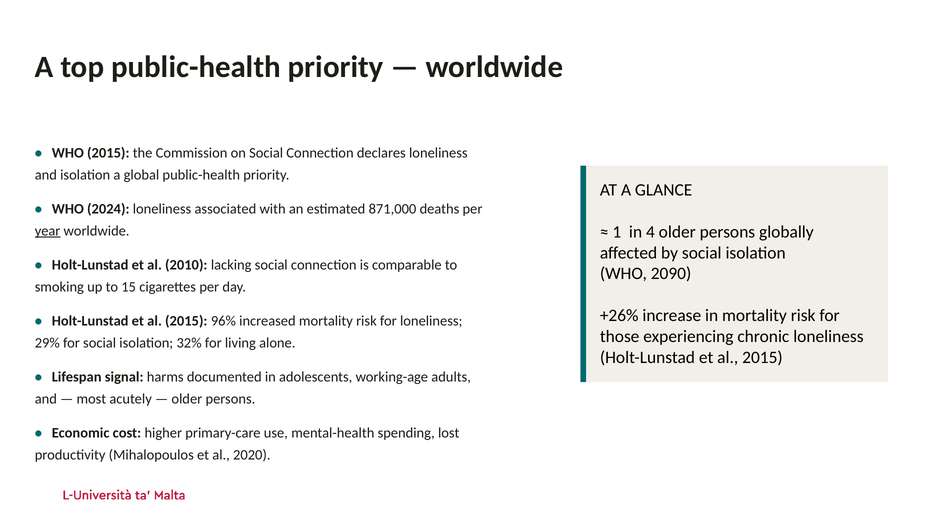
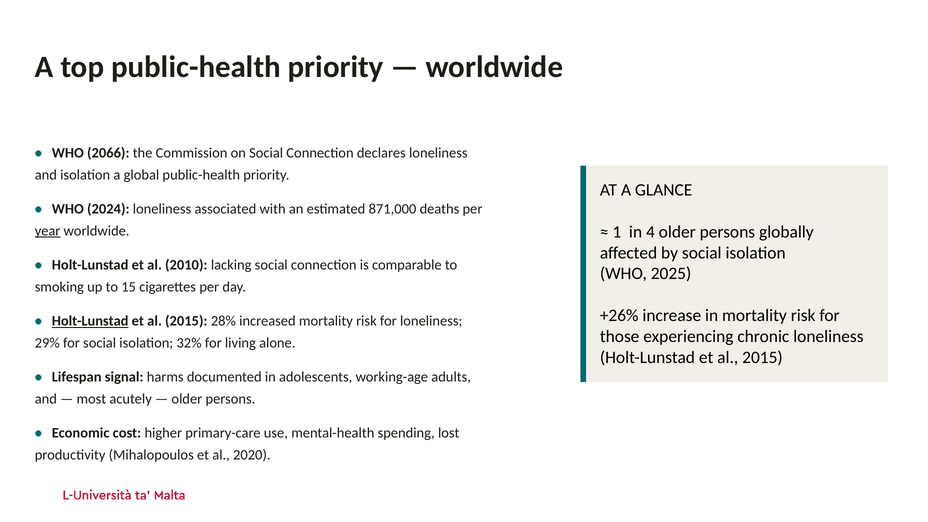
WHO 2015: 2015 -> 2066
2090: 2090 -> 2025
Holt-Lunstad at (90, 321) underline: none -> present
96%: 96% -> 28%
